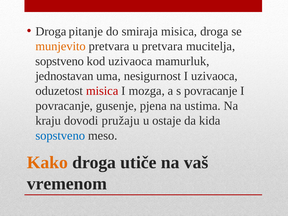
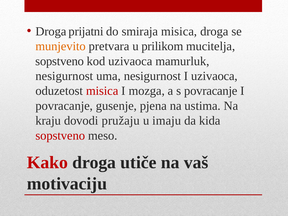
pitanje: pitanje -> prijatni
u pretvara: pretvara -> prilikom
jednostavan at (64, 76): jednostavan -> nesigurnost
ostaje: ostaje -> imaju
sopstveno at (60, 136) colour: blue -> red
Kako colour: orange -> red
vremenom: vremenom -> motivaciju
